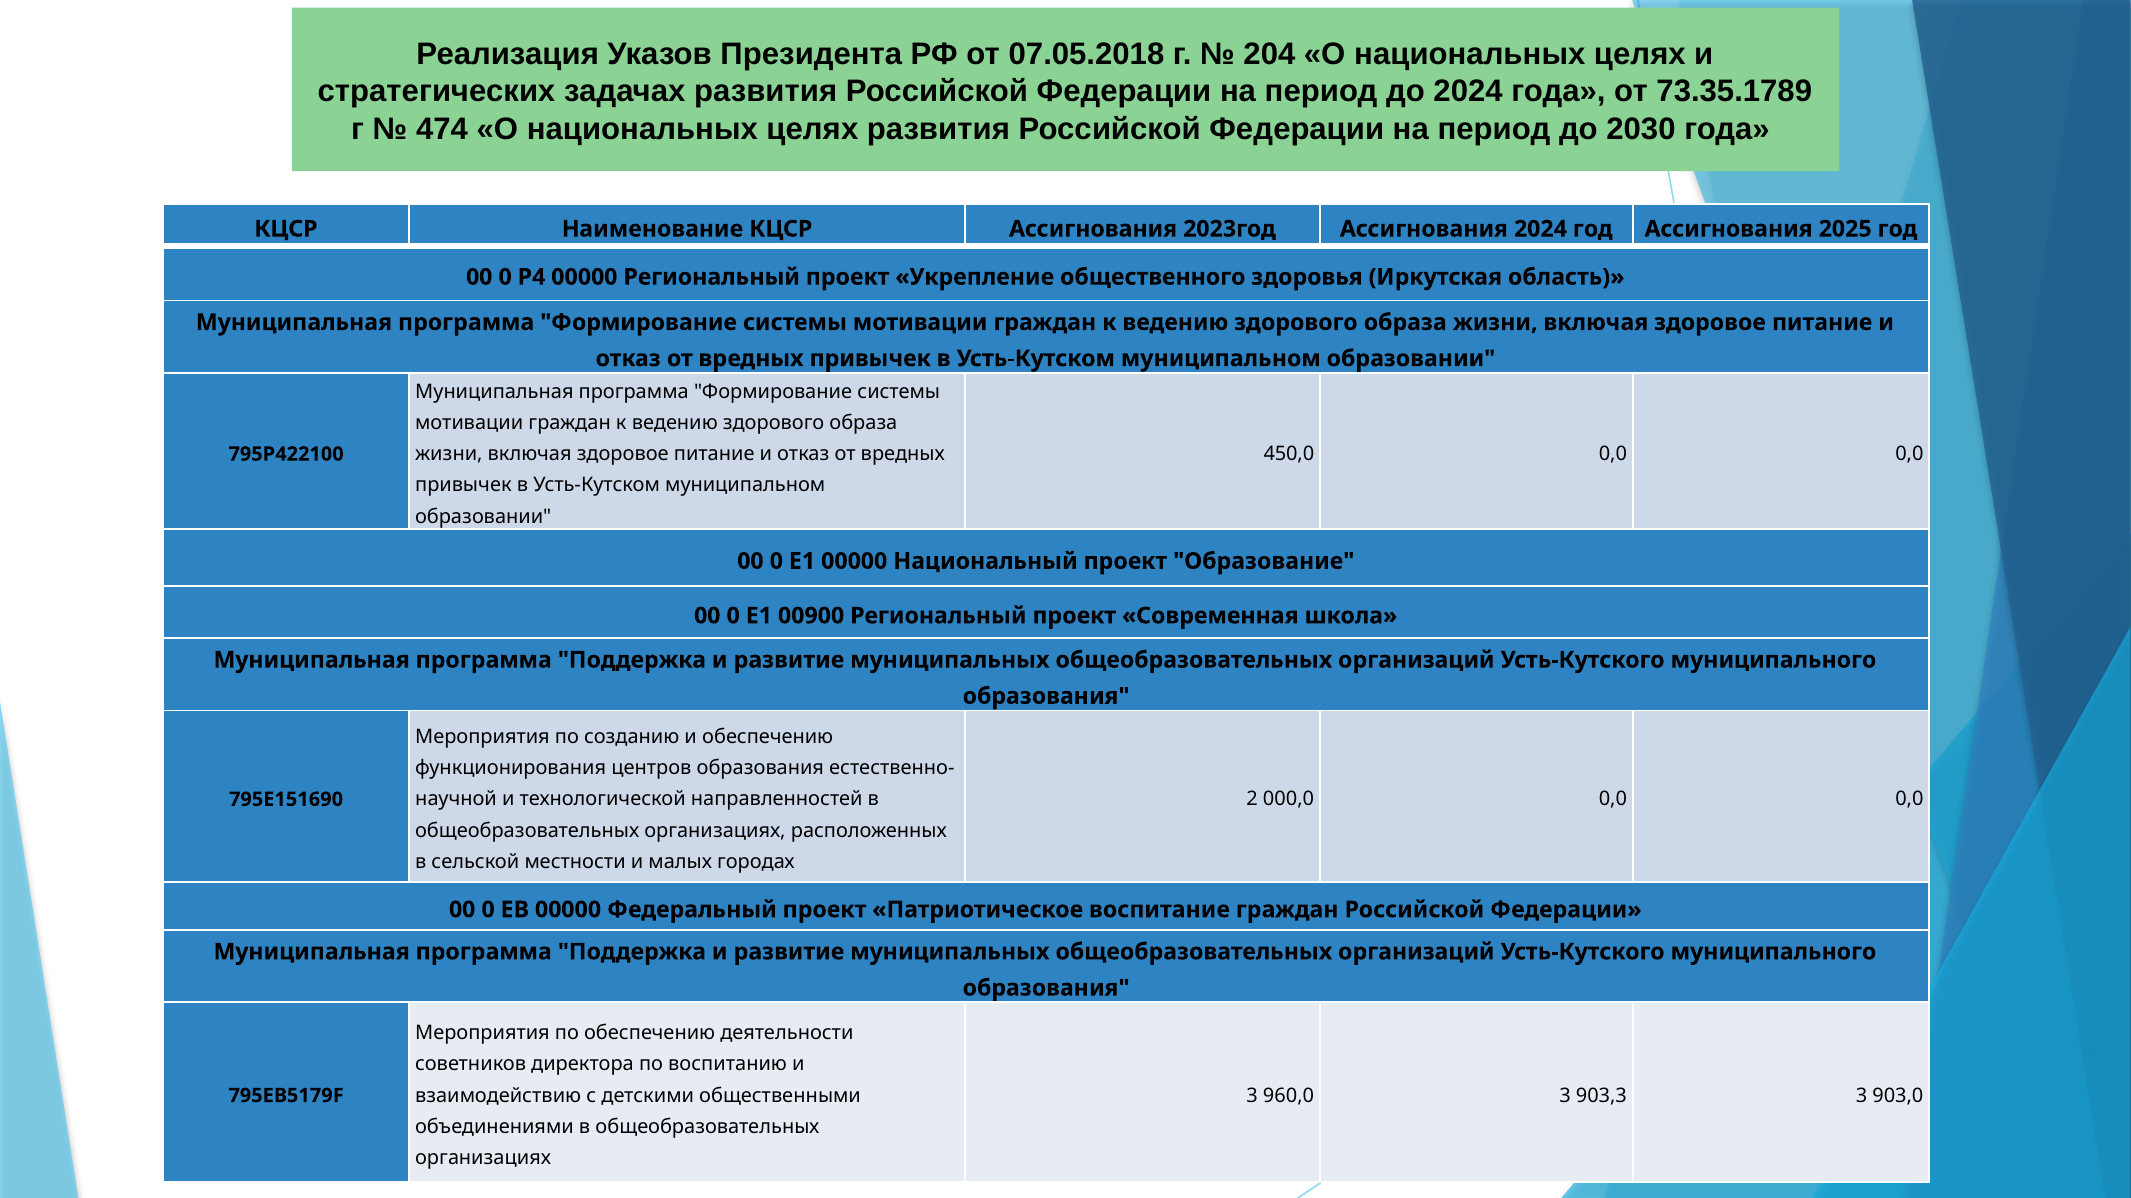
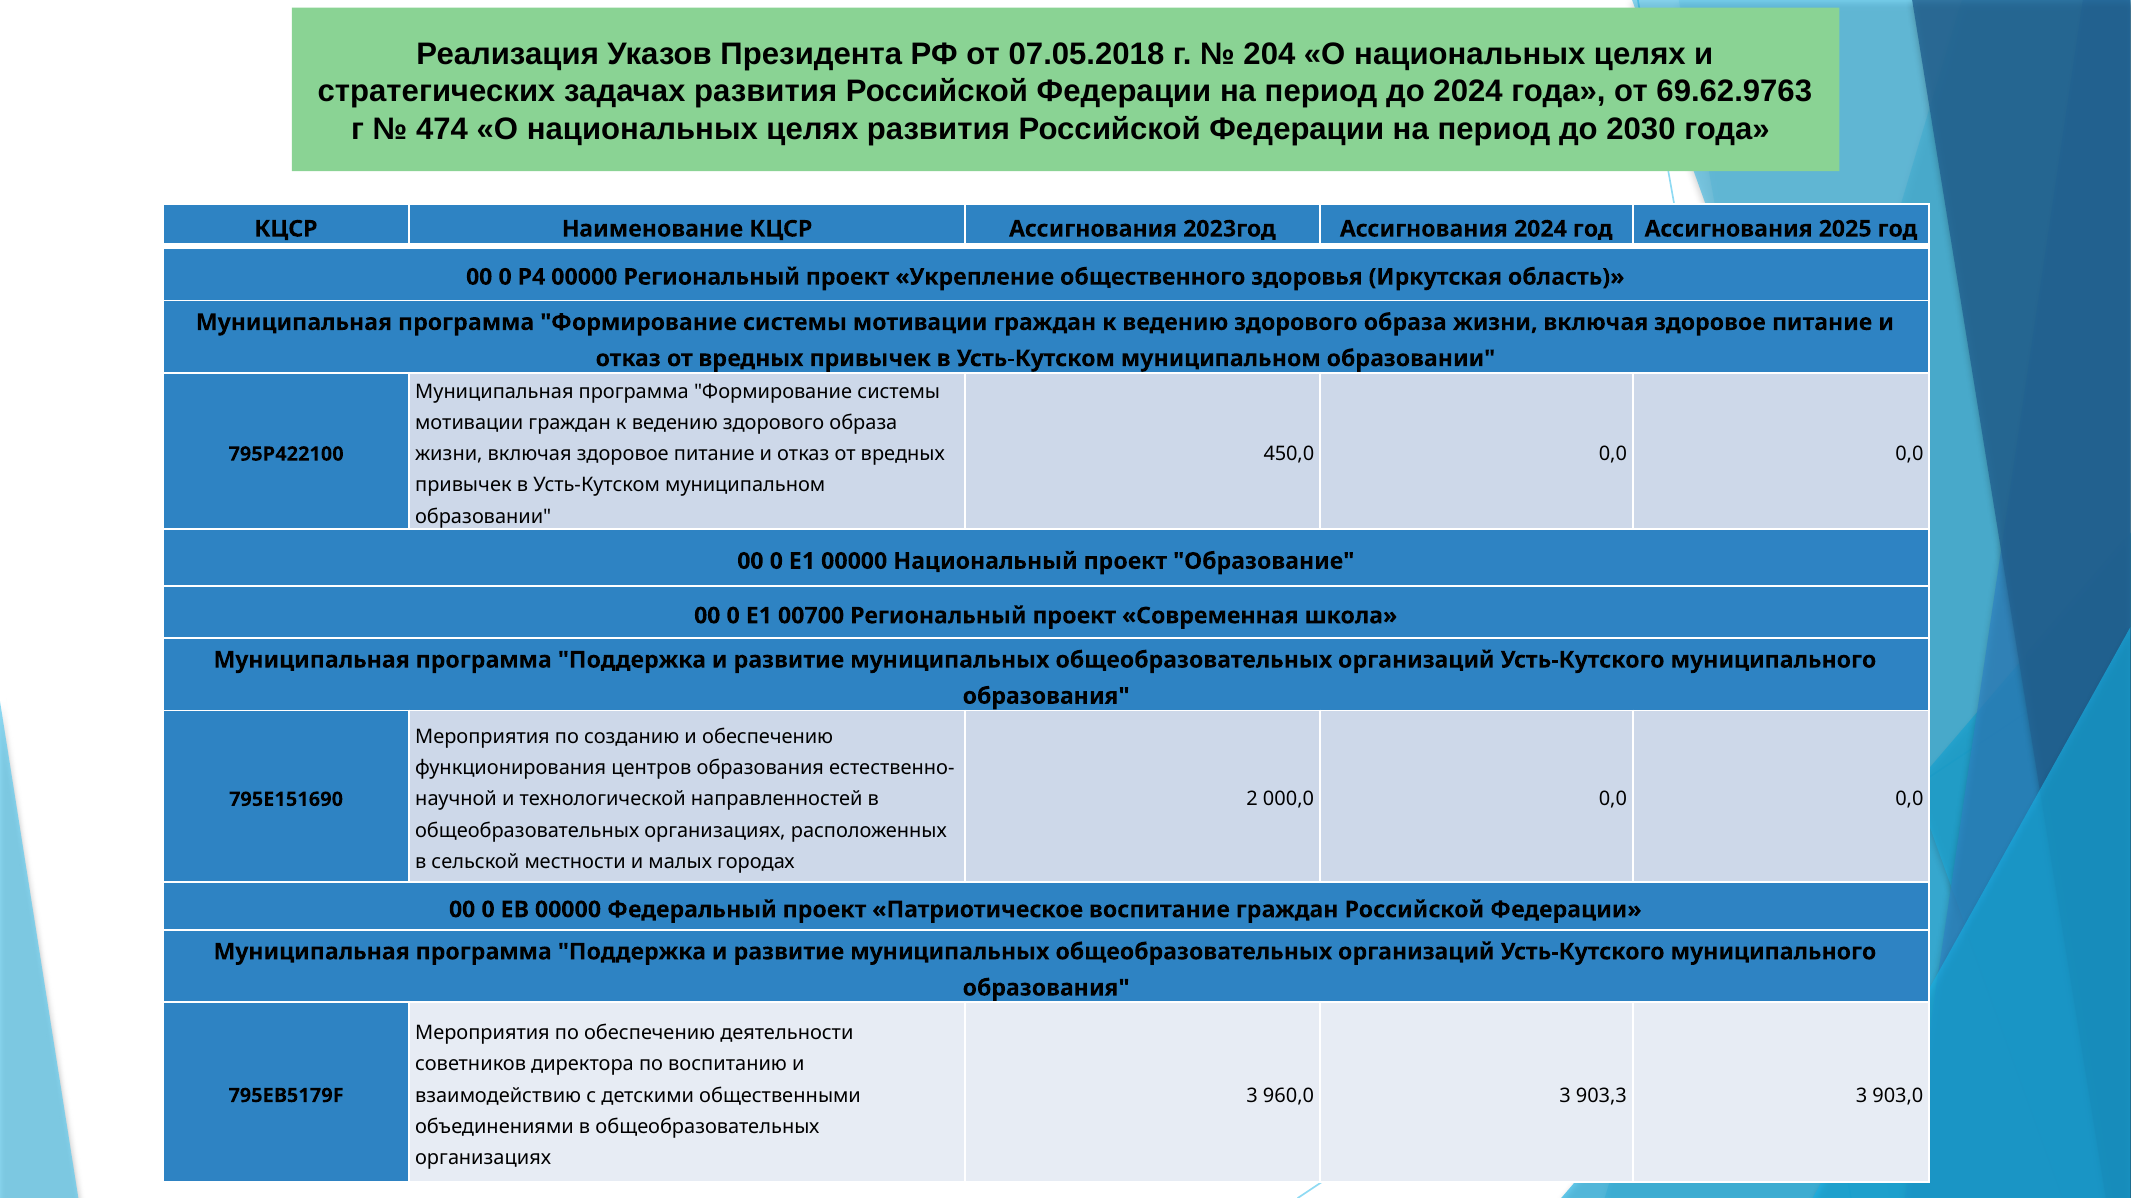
73.35.1789: 73.35.1789 -> 69.62.9763
00900: 00900 -> 00700
